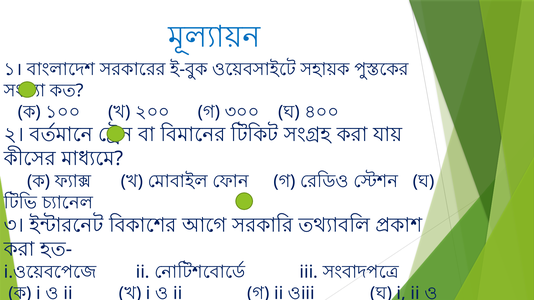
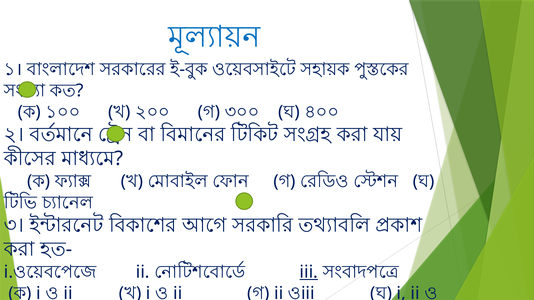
iii at (309, 272) underline: none -> present
